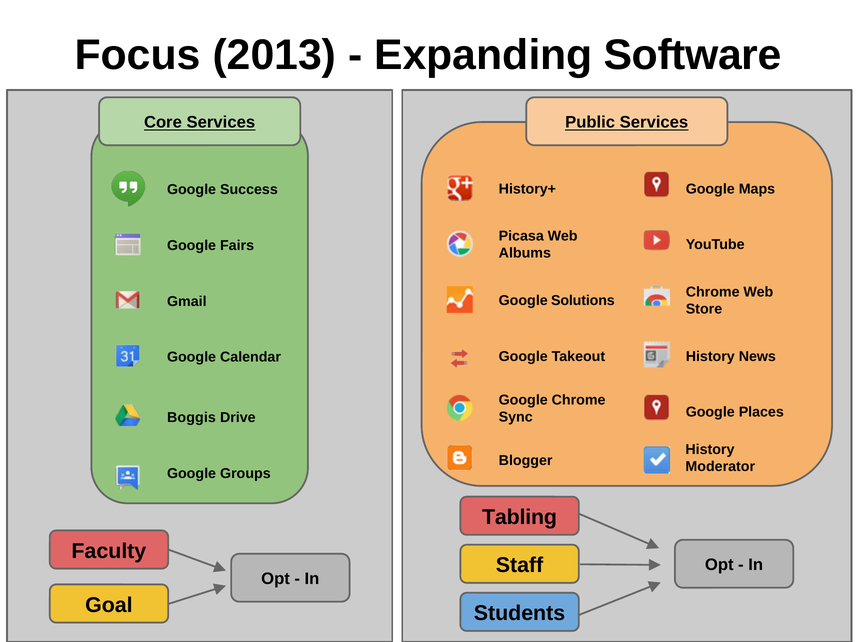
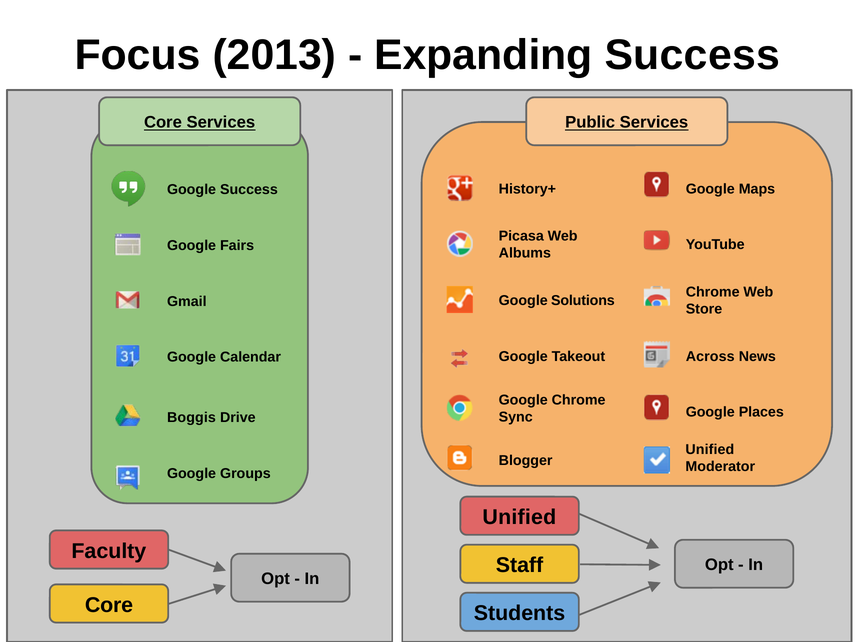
Expanding Software: Software -> Success
History at (710, 356): History -> Across
History at (710, 450): History -> Unified
Tabling at (520, 517): Tabling -> Unified
Goal at (109, 605): Goal -> Core
